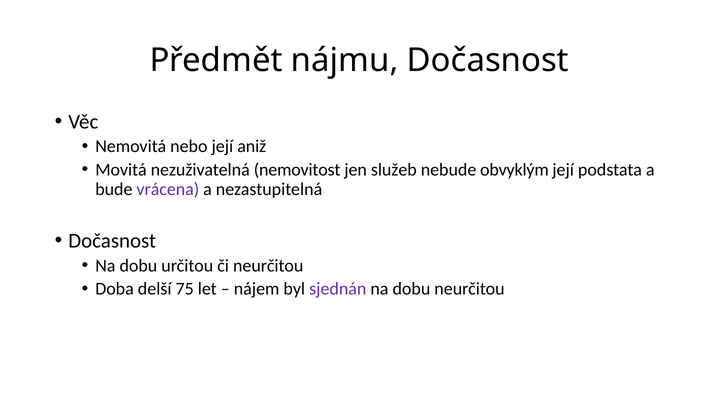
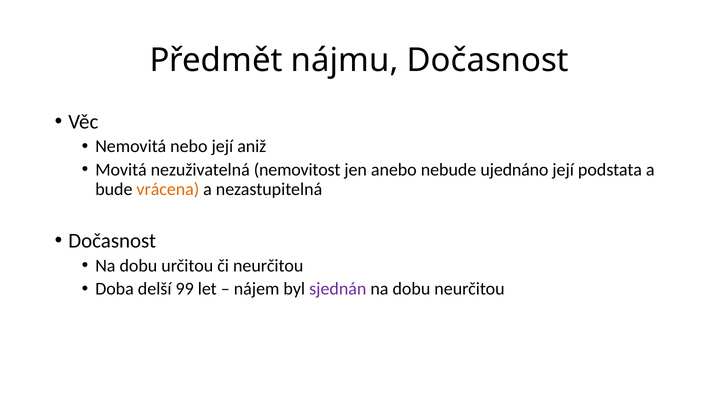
služeb: služeb -> anebo
obvyklým: obvyklým -> ujednáno
vrácena colour: purple -> orange
75: 75 -> 99
